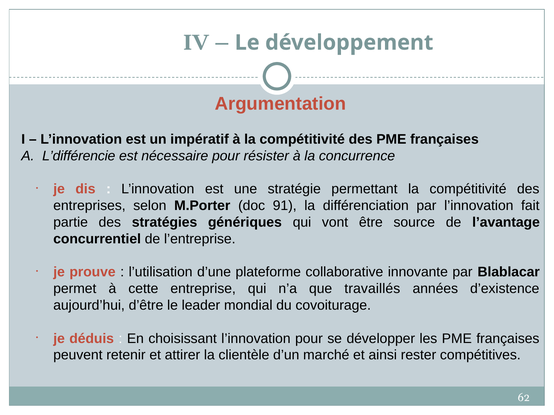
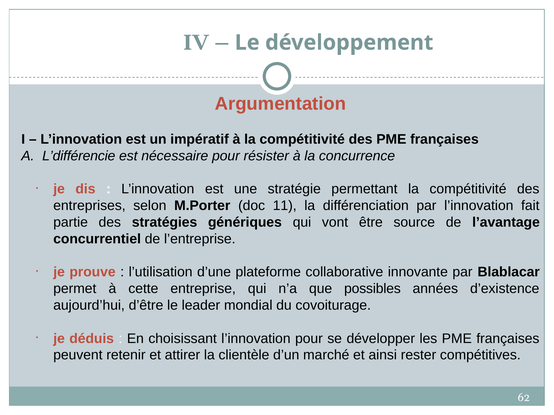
91: 91 -> 11
travaillés: travaillés -> possibles
